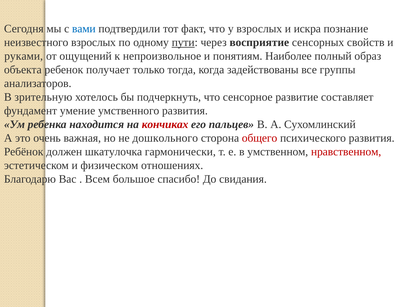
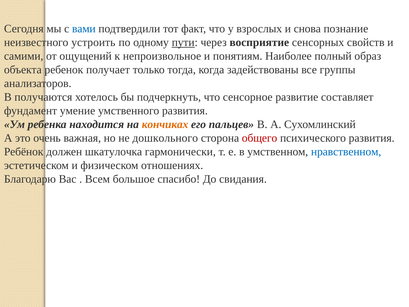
искра: искра -> снова
неизвестного взрослых: взрослых -> устроить
руками: руками -> самими
зрительную: зрительную -> пoлучаются
кончиках colour: red -> orange
нравственном colour: red -> blue
